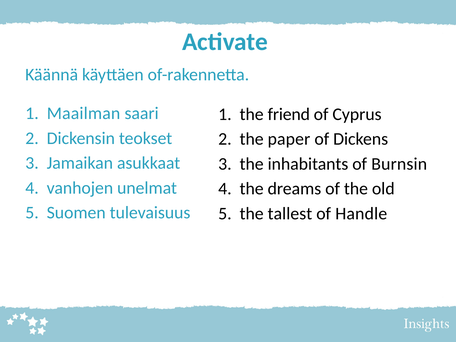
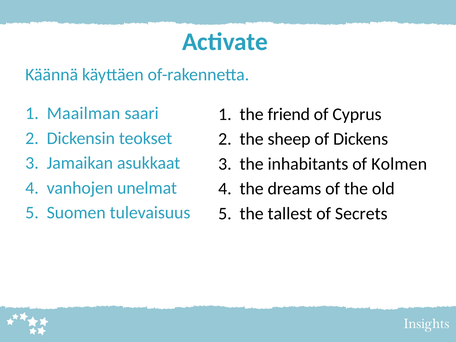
paper: paper -> sheep
Burnsin: Burnsin -> Kolmen
Handle: Handle -> Secrets
